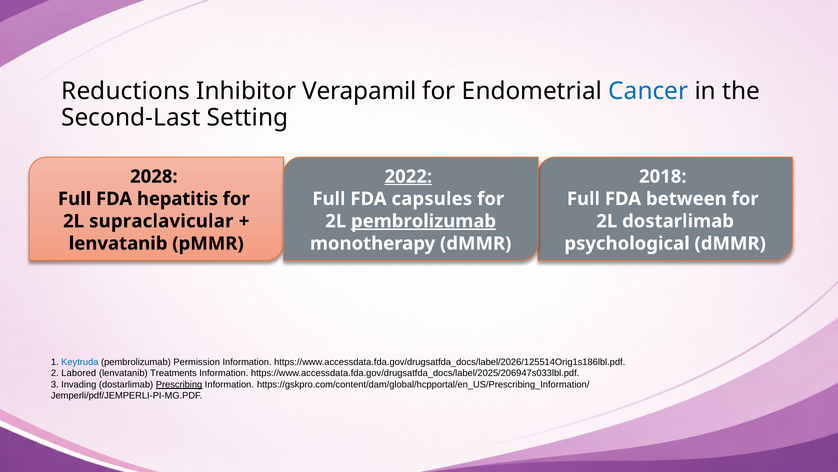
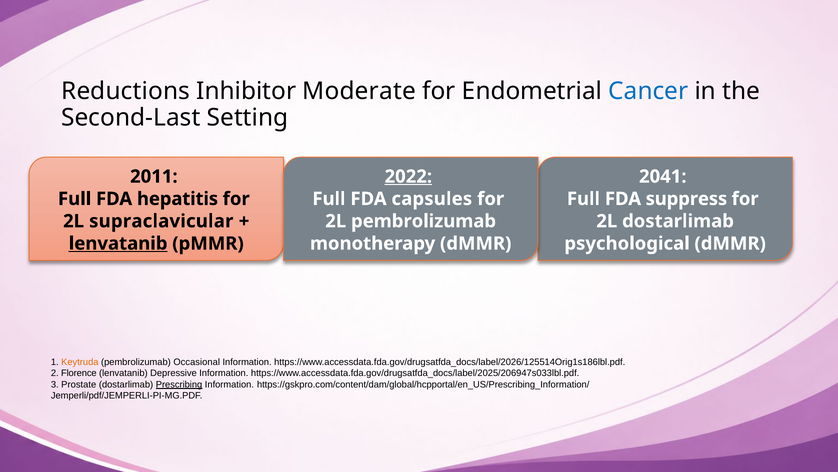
Verapamil: Verapamil -> Moderate
2028: 2028 -> 2011
2018: 2018 -> 2041
between: between -> suppress
pembrolizumab at (424, 221) underline: present -> none
lenvatanib at (118, 243) underline: none -> present
Keytruda colour: blue -> orange
Permission: Permission -> Occasional
Labored: Labored -> Florence
Treatments: Treatments -> Depressive
Invading: Invading -> Prostate
